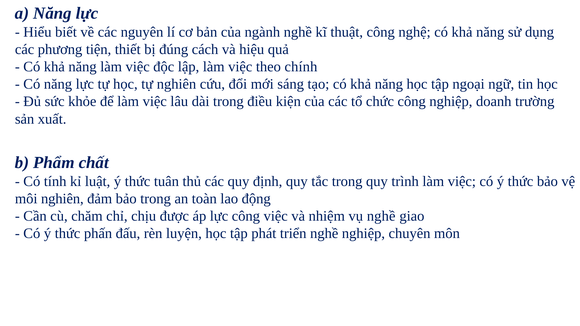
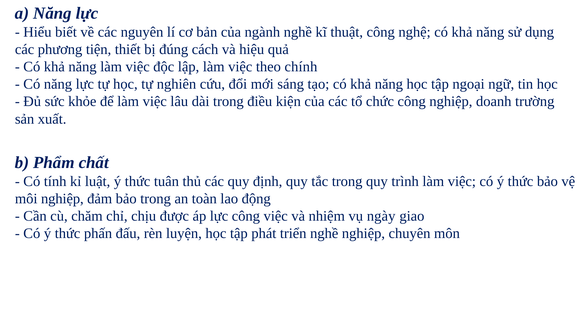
môi nghiên: nghiên -> nghiệp
vụ nghề: nghề -> ngày
